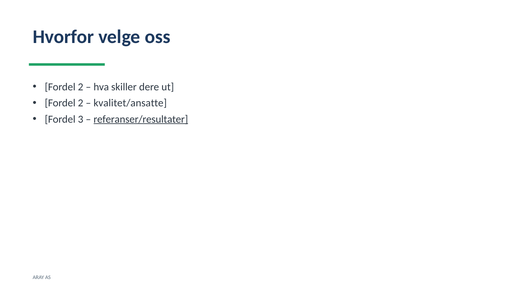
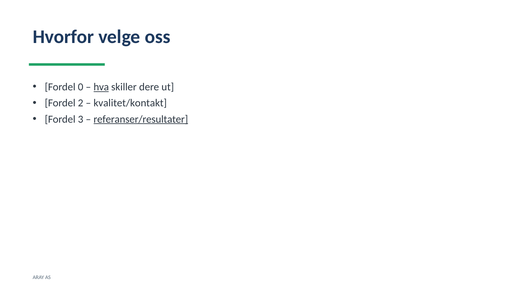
2 at (81, 87): 2 -> 0
hva underline: none -> present
kvalitet/ansatte: kvalitet/ansatte -> kvalitet/kontakt
